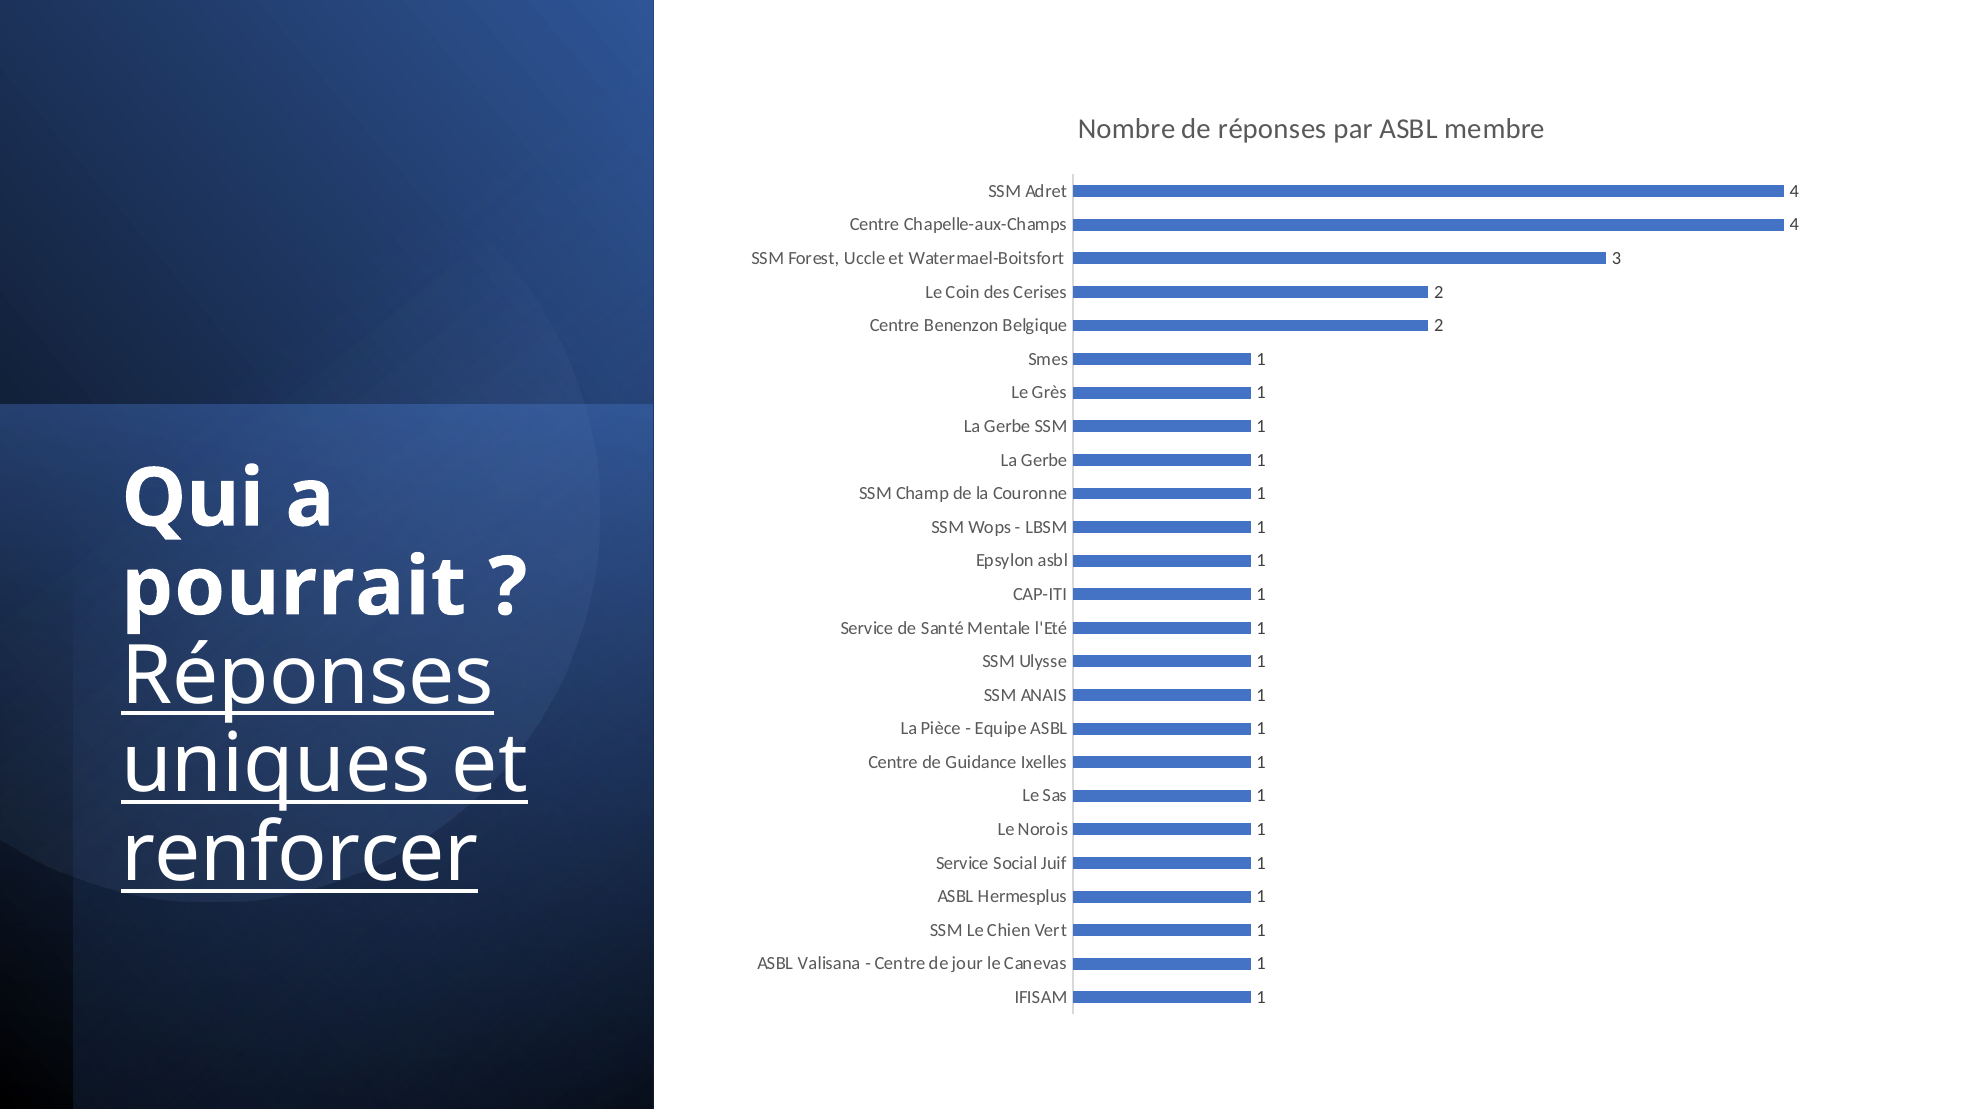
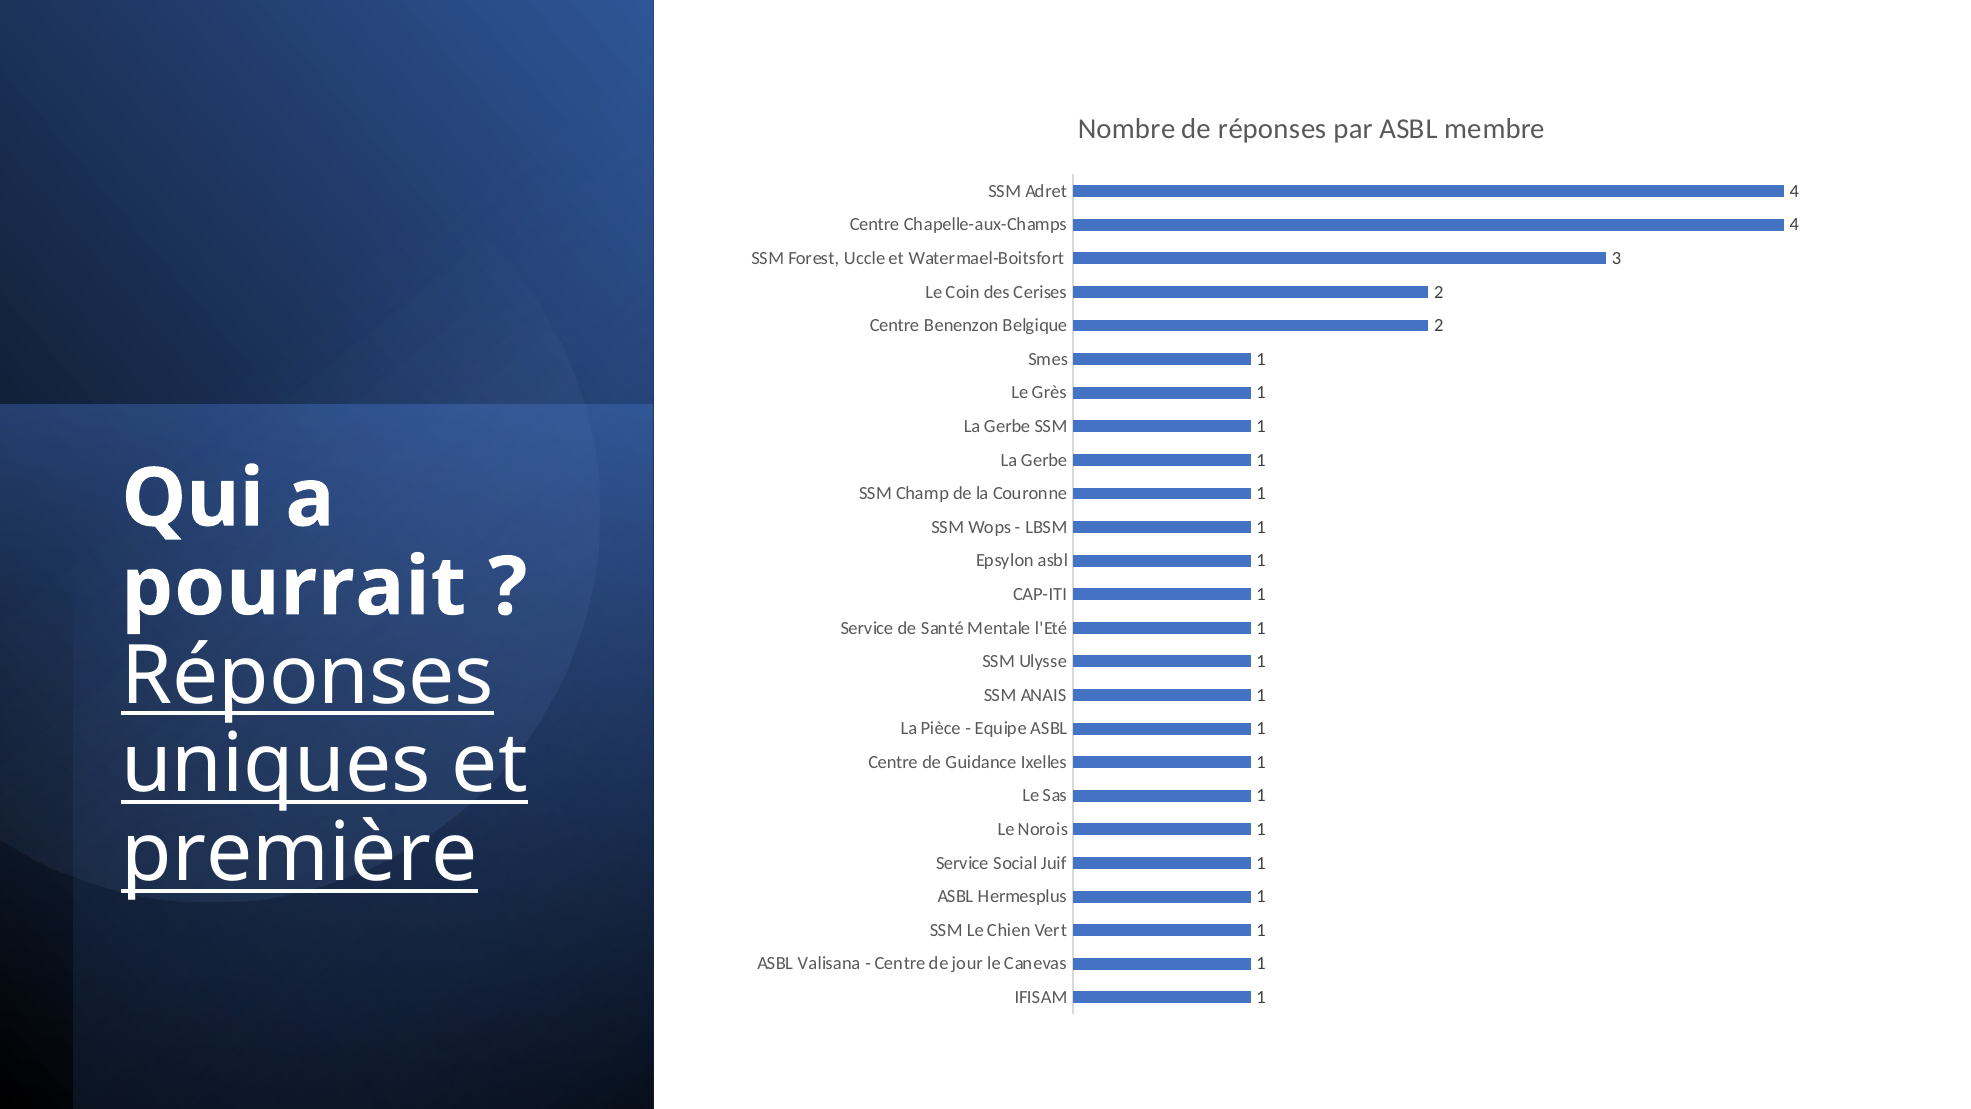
renforcer: renforcer -> première
